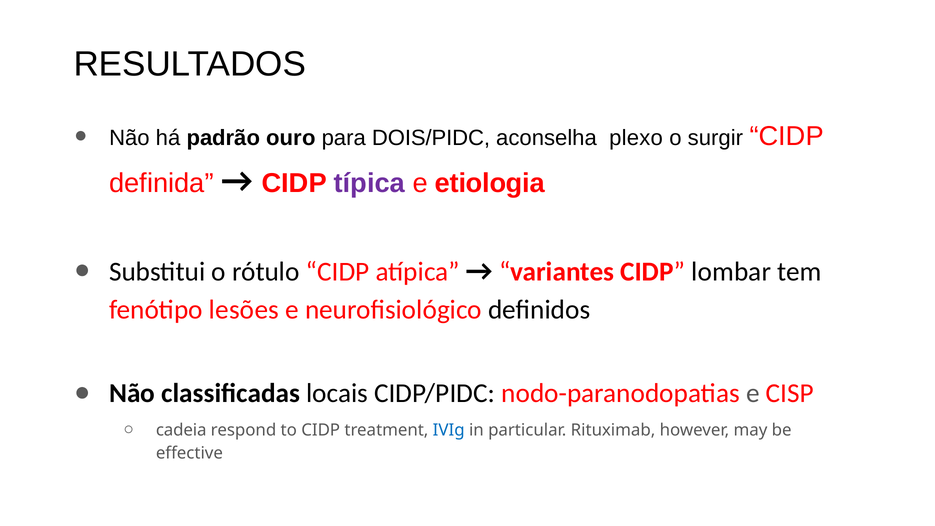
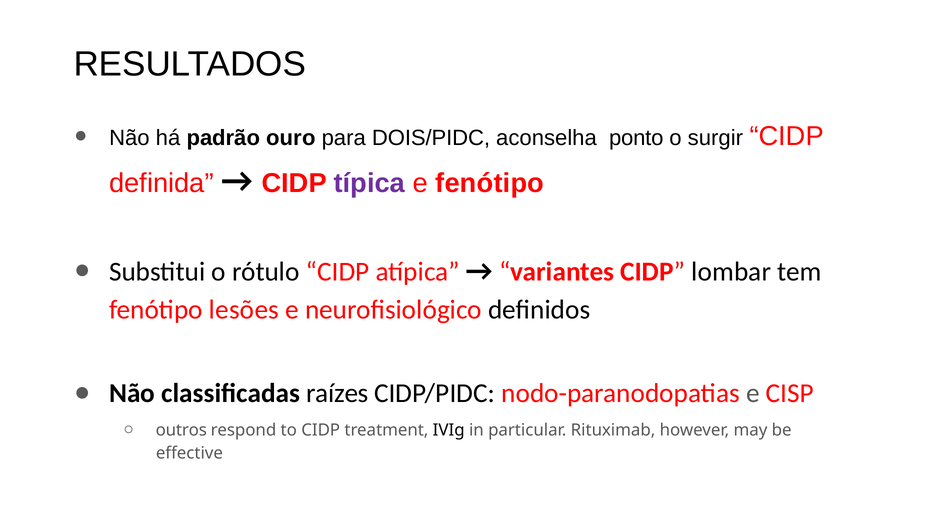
plexo: plexo -> ponto
e etiologia: etiologia -> fenótipo
locais: locais -> raízes
cadeia: cadeia -> outros
IVIg colour: blue -> black
